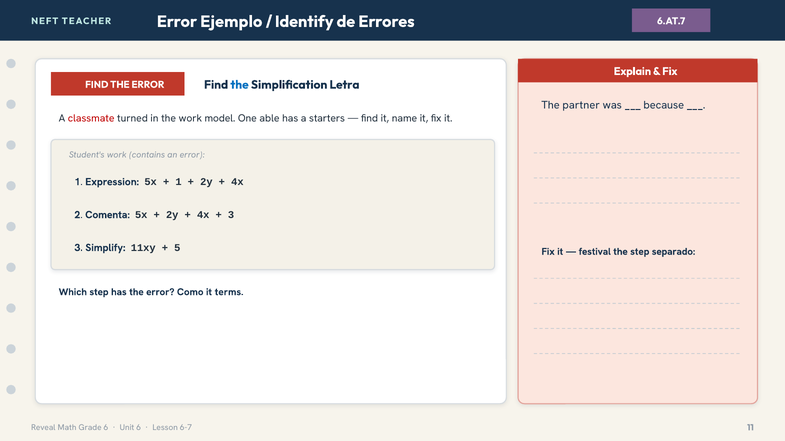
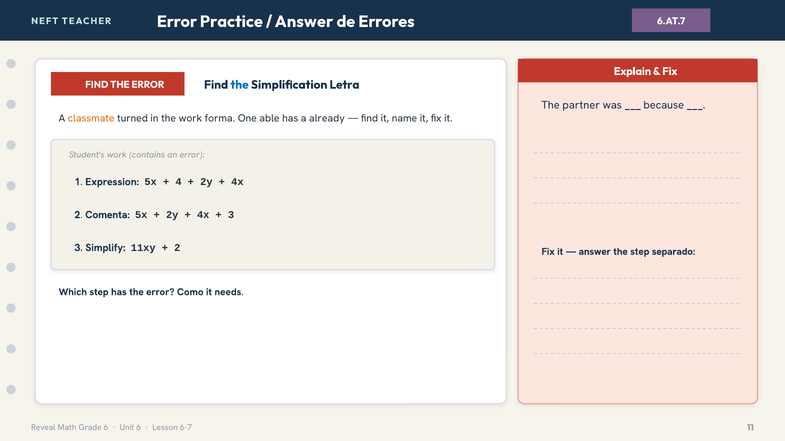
Ejemplo: Ejemplo -> Practice
Identify at (304, 22): Identify -> Answer
classmate colour: red -> orange
model: model -> forma
starters: starters -> already
1 at (179, 182): 1 -> 4
5 at (177, 248): 5 -> 2
festival at (595, 252): festival -> answer
terms: terms -> needs
